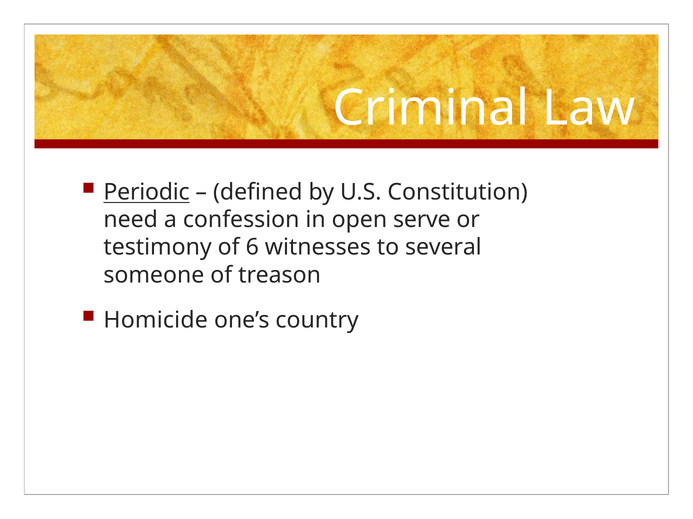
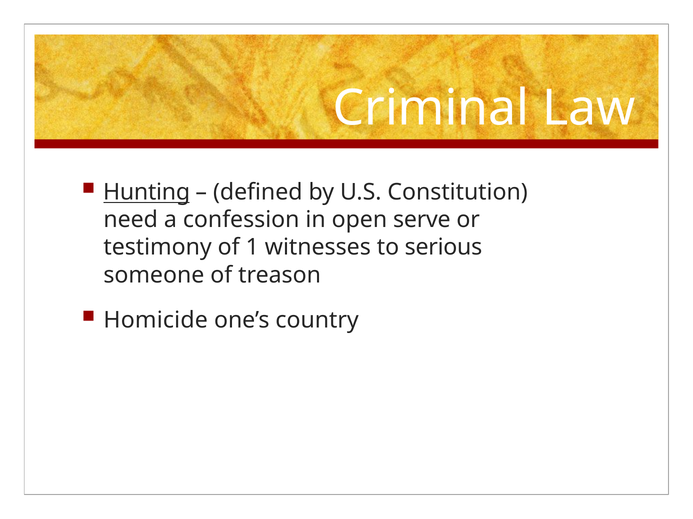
Periodic: Periodic -> Hunting
6: 6 -> 1
several: several -> serious
